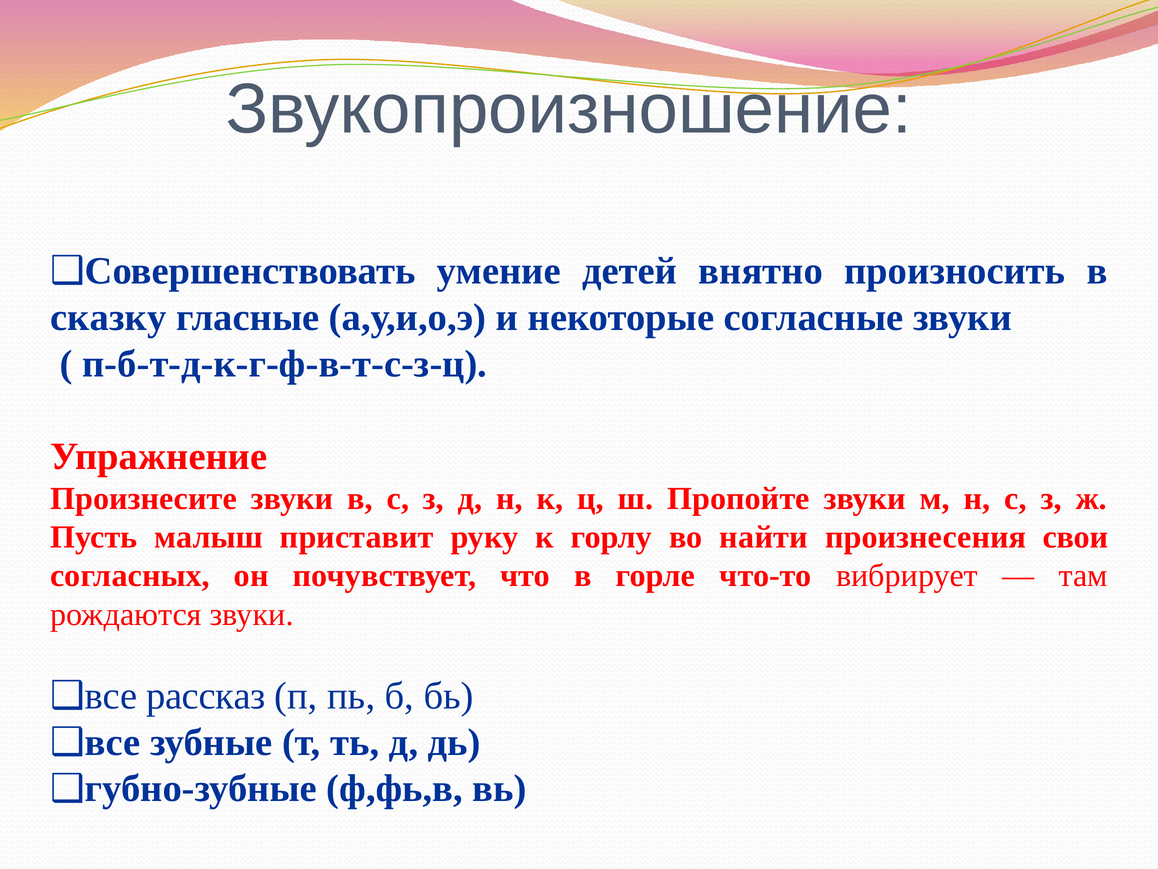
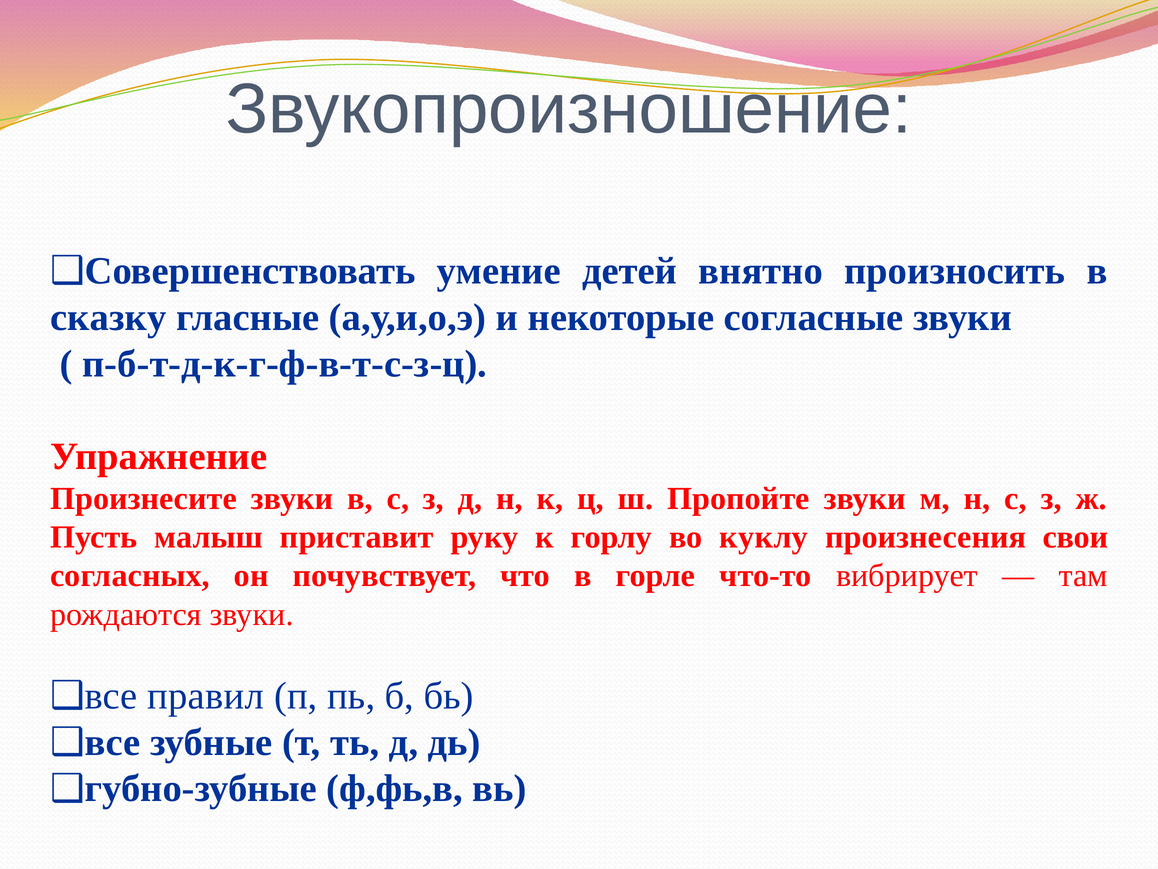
найти: найти -> куклу
рассказ: рассказ -> правил
